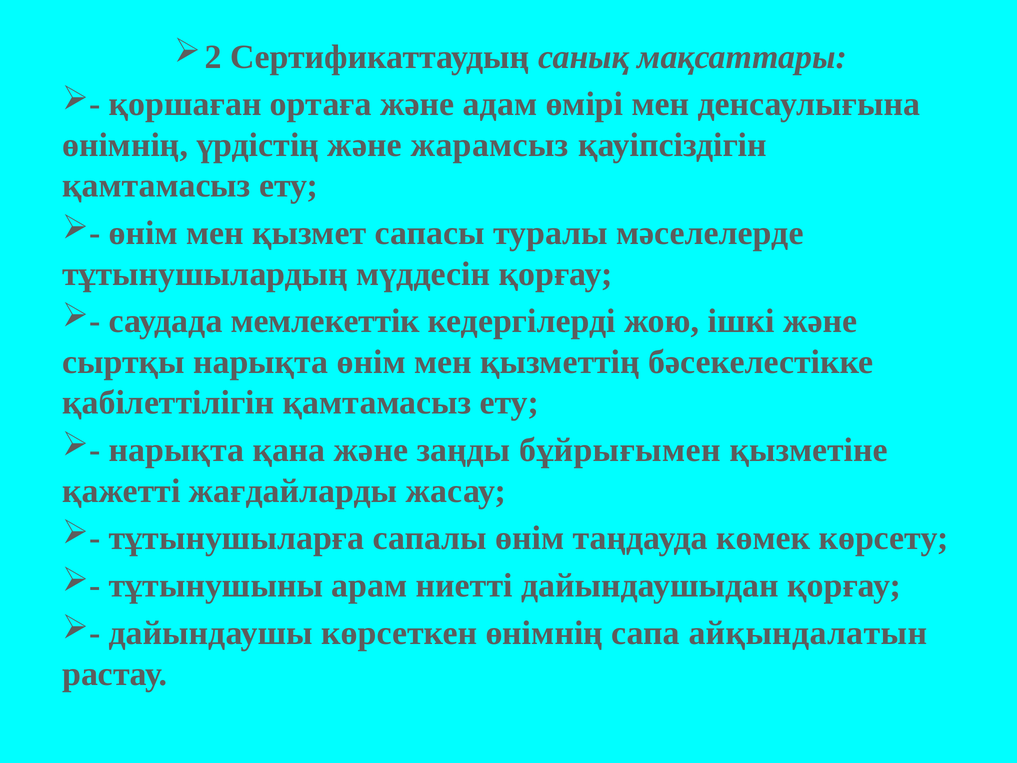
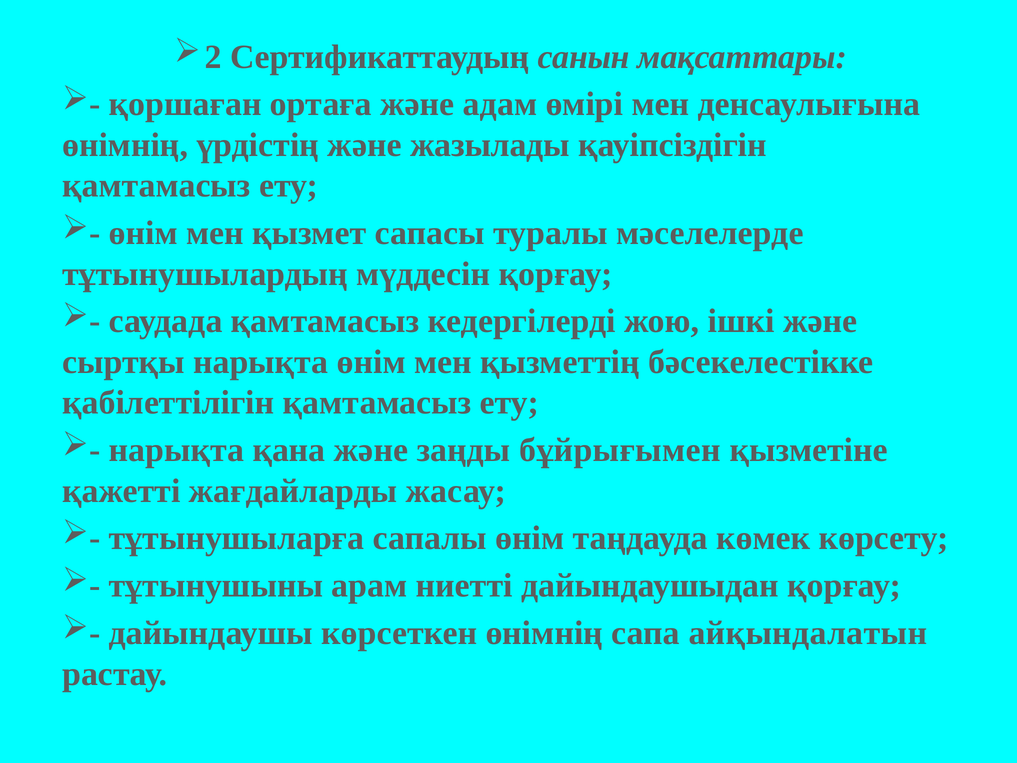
санық: санық -> санын
жарамсыз: жарамсыз -> жазылады
саудада мемлекеттік: мемлекеттік -> қамтамасыз
